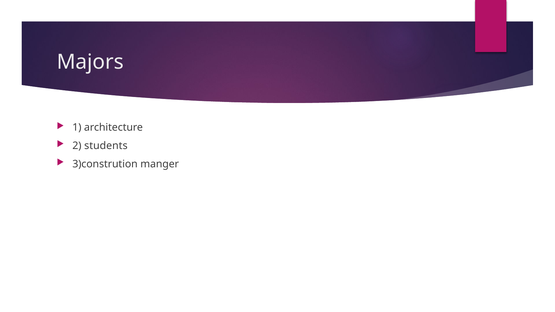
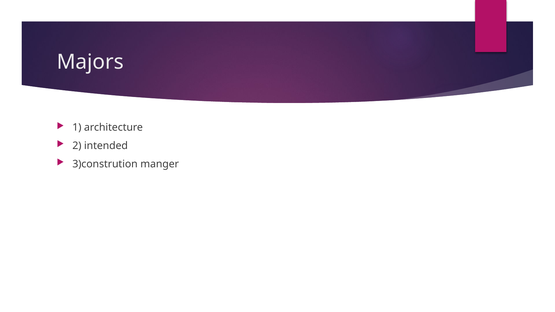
students: students -> intended
